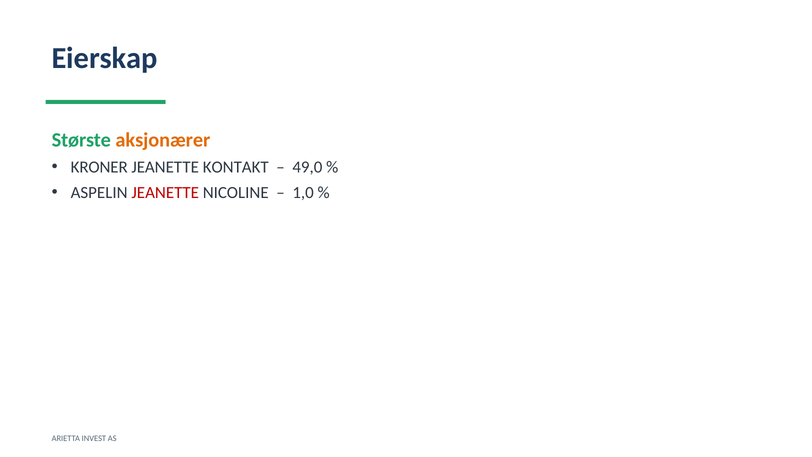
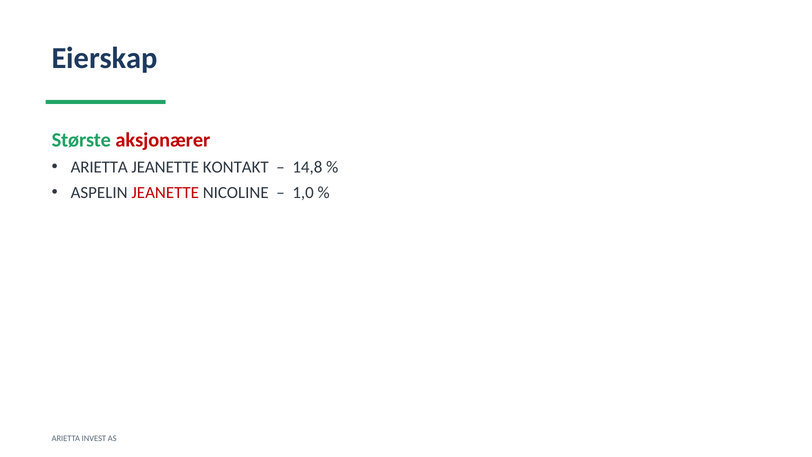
aksjonærer colour: orange -> red
KRONER at (99, 167): KRONER -> ARIETTA
49,0: 49,0 -> 14,8
